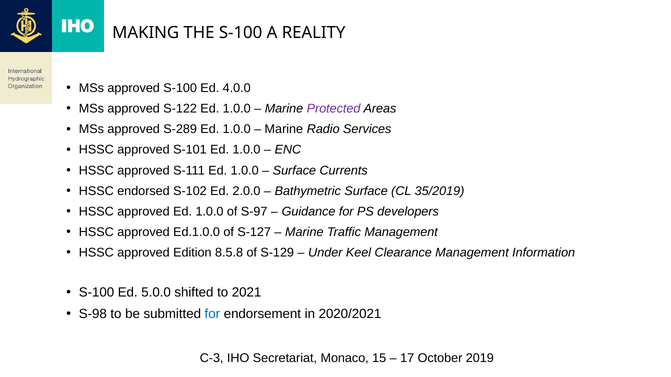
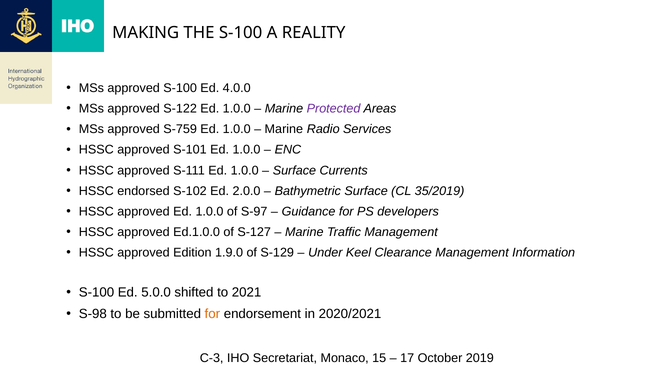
S-289: S-289 -> S-759
8.5.8: 8.5.8 -> 1.9.0
for at (212, 314) colour: blue -> orange
